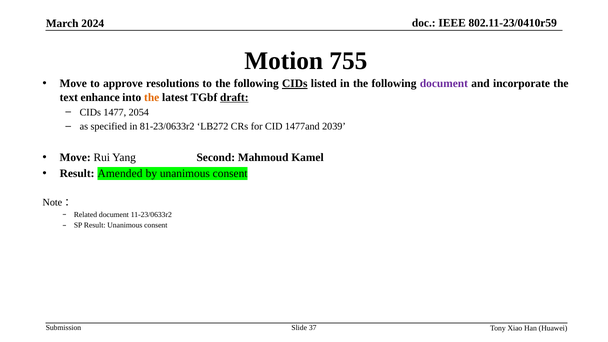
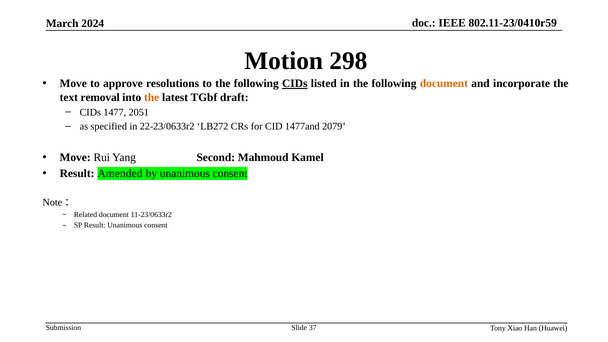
755: 755 -> 298
document at (444, 84) colour: purple -> orange
enhance: enhance -> removal
draft underline: present -> none
2054: 2054 -> 2051
81-23/0633r2: 81-23/0633r2 -> 22-23/0633r2
2039: 2039 -> 2079
